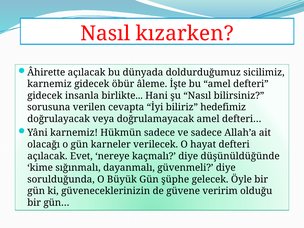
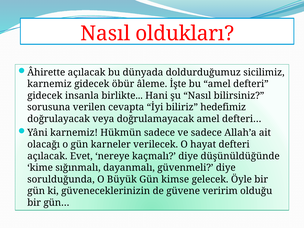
kızarken: kızarken -> oldukları
şüphe: şüphe -> kimse
